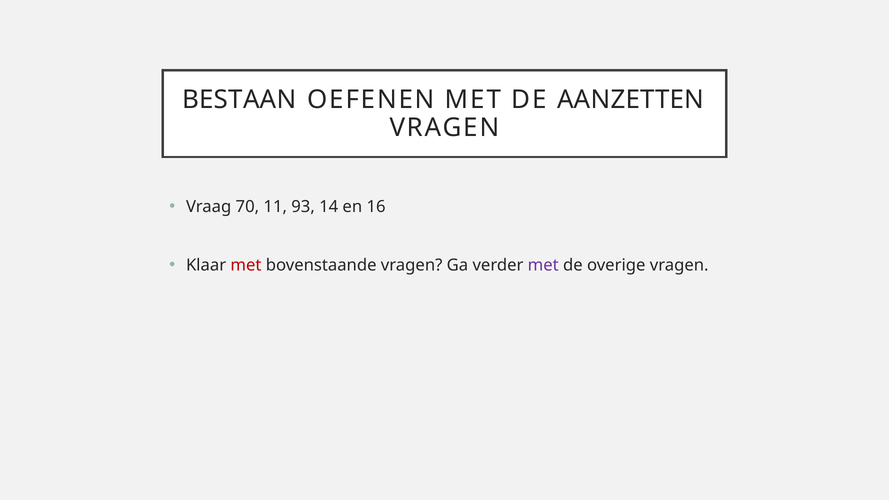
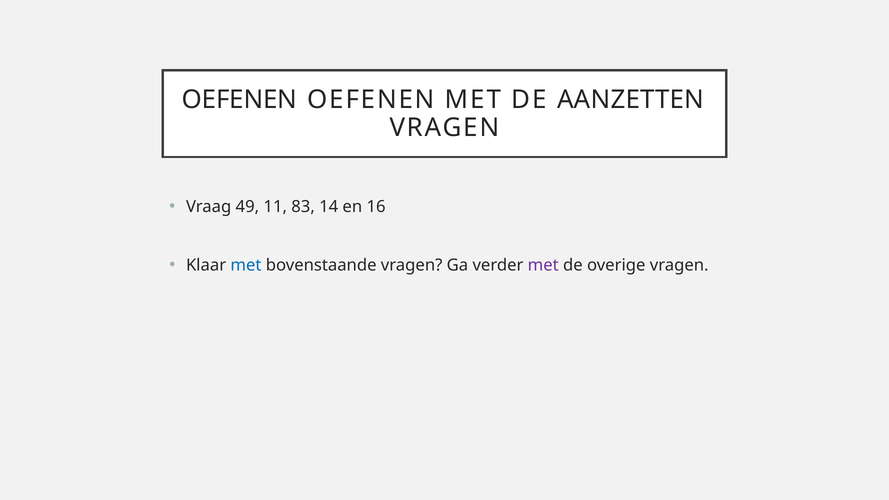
BESTAAN at (239, 100): BESTAAN -> OEFENEN
70: 70 -> 49
93: 93 -> 83
met at (246, 265) colour: red -> blue
